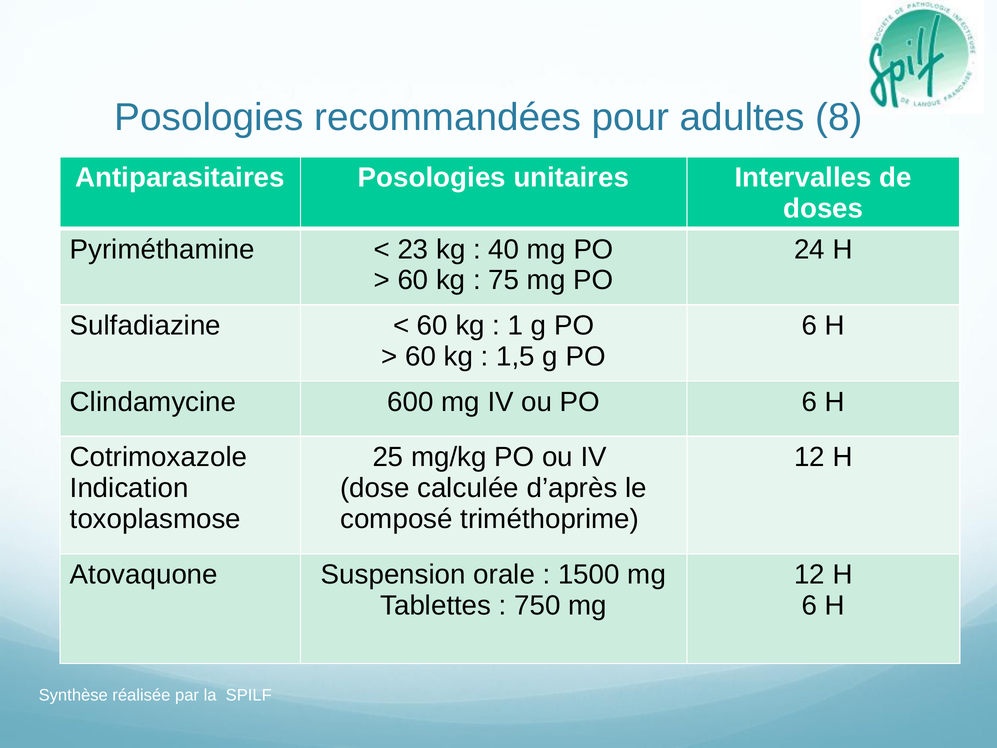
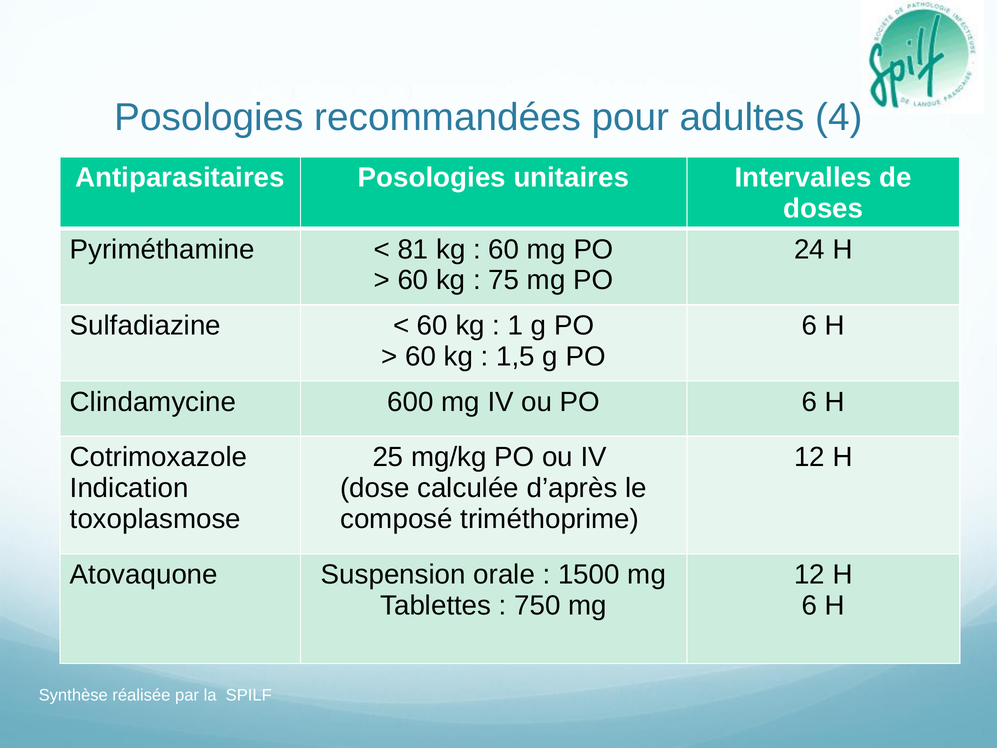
8: 8 -> 4
23: 23 -> 81
40 at (504, 249): 40 -> 60
